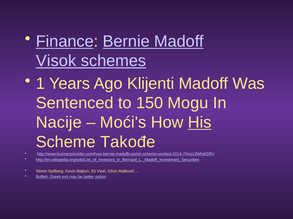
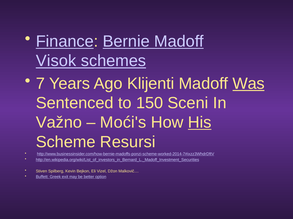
1: 1 -> 7
Was underline: none -> present
Mogu: Mogu -> Sceni
Nacije: Nacije -> Važno
Takođe: Takođe -> Resursi
